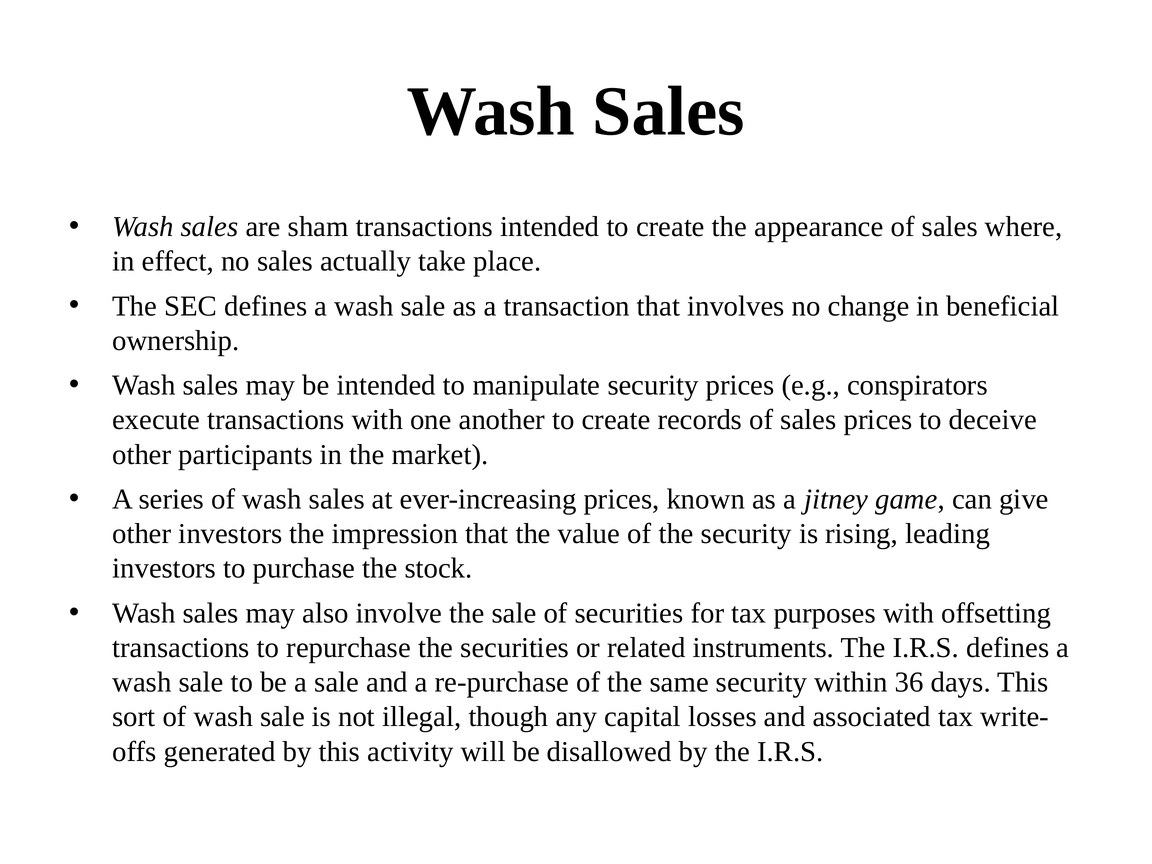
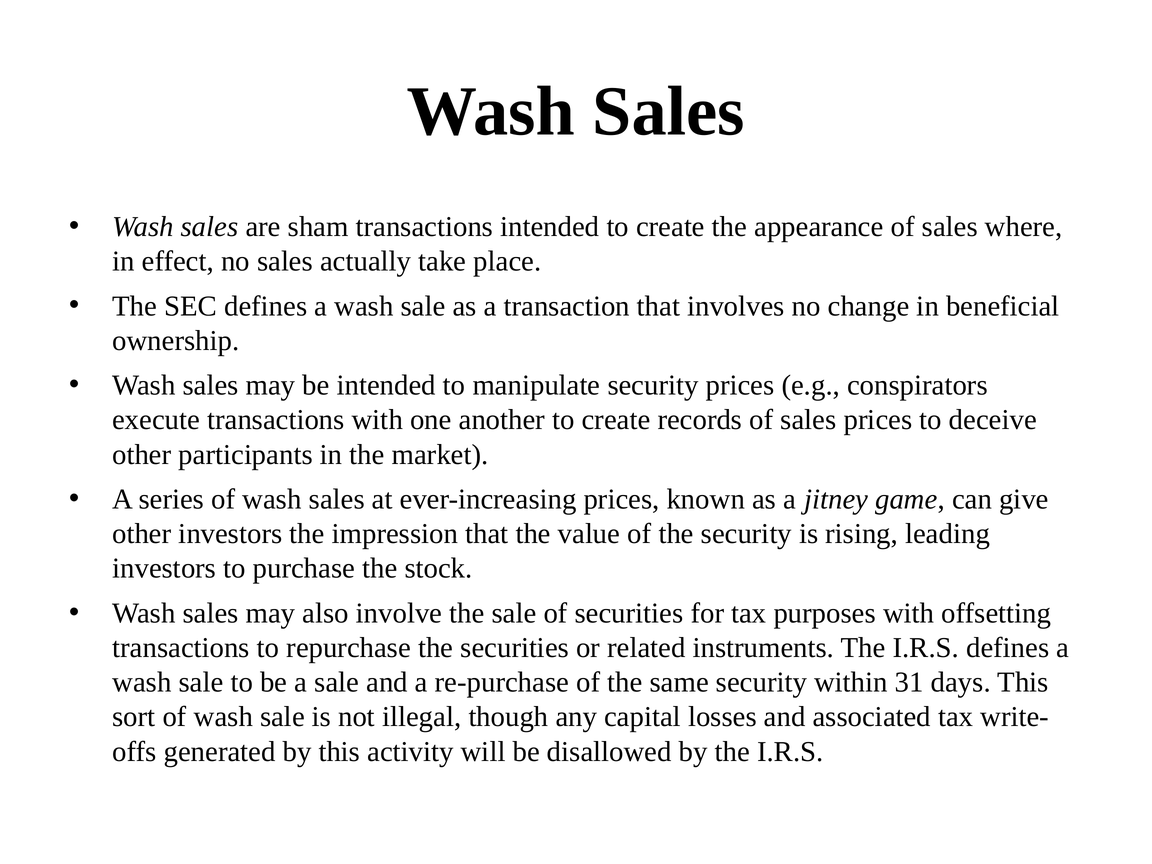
36: 36 -> 31
